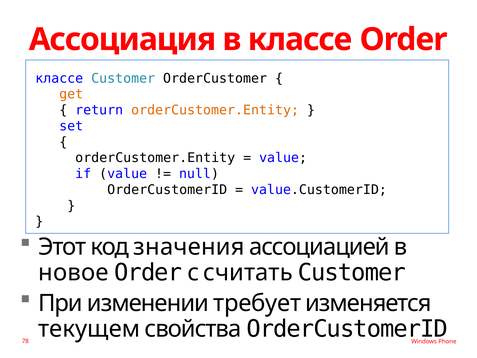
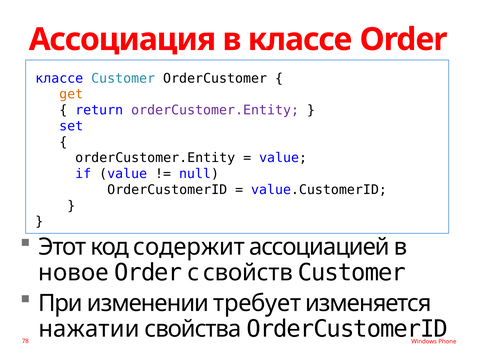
orderCustomer.Entity at (215, 110) colour: orange -> purple
значения: значения -> содержит
считать: считать -> свойств
текущем: текущем -> нажатии
